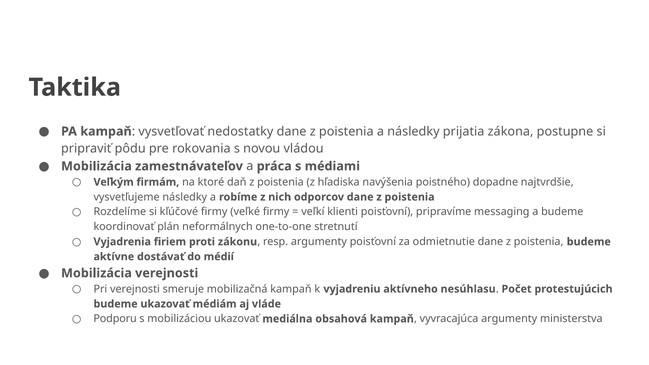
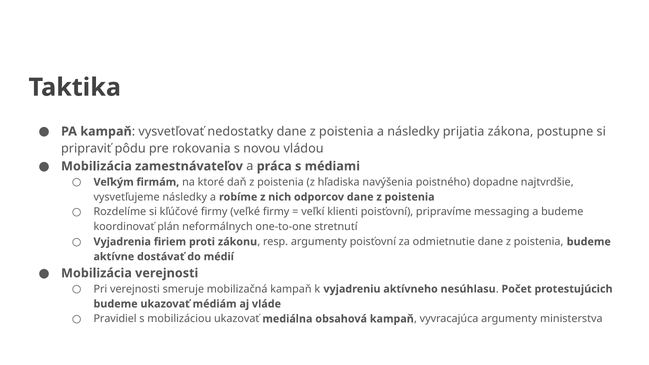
Podporu: Podporu -> Pravidiel
